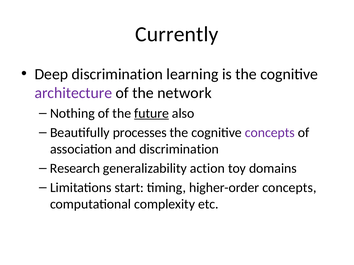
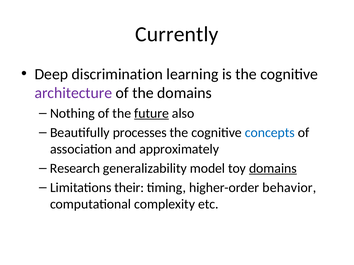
the network: network -> domains
concepts at (270, 133) colour: purple -> blue
and discrimination: discrimination -> approximately
action: action -> model
domains at (273, 169) underline: none -> present
start: start -> their
higher-order concepts: concepts -> behavior
